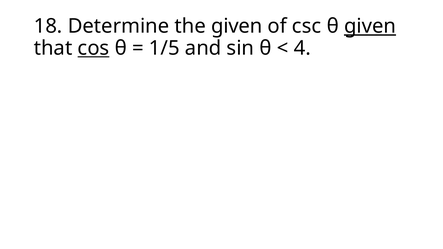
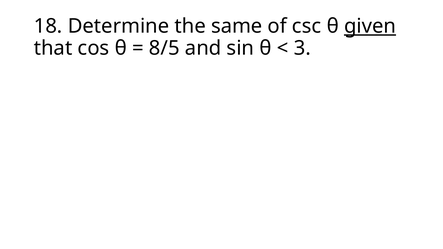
the given: given -> same
cos underline: present -> none
1/5: 1/5 -> 8/5
4: 4 -> 3
